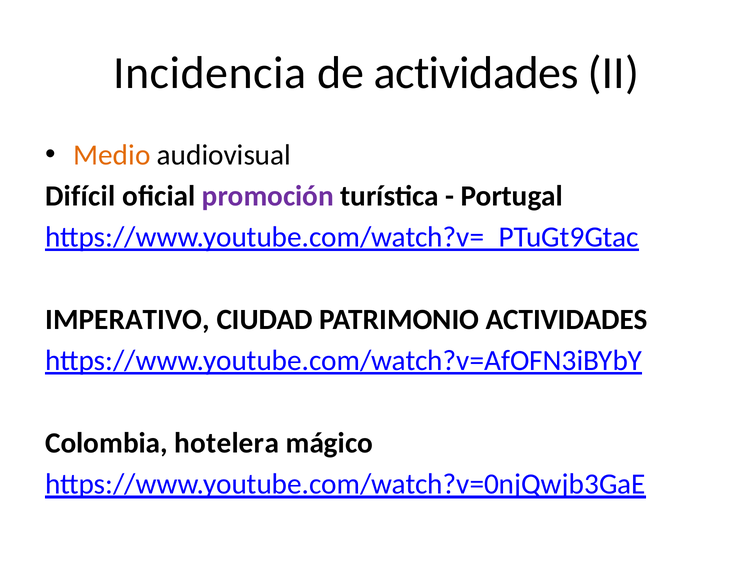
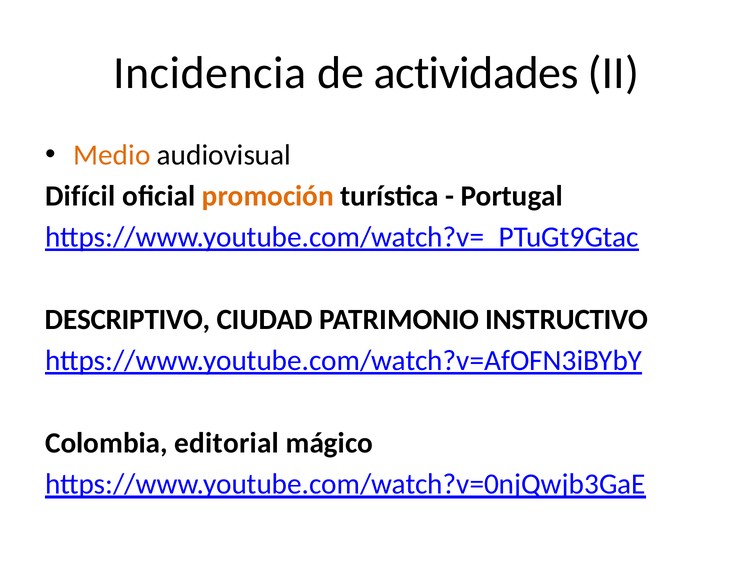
promoción colour: purple -> orange
IMPERATIVO: IMPERATIVO -> DESCRIPTIVO
PATRIMONIO ACTIVIDADES: ACTIVIDADES -> INSTRUCTIVO
hotelera: hotelera -> editorial
